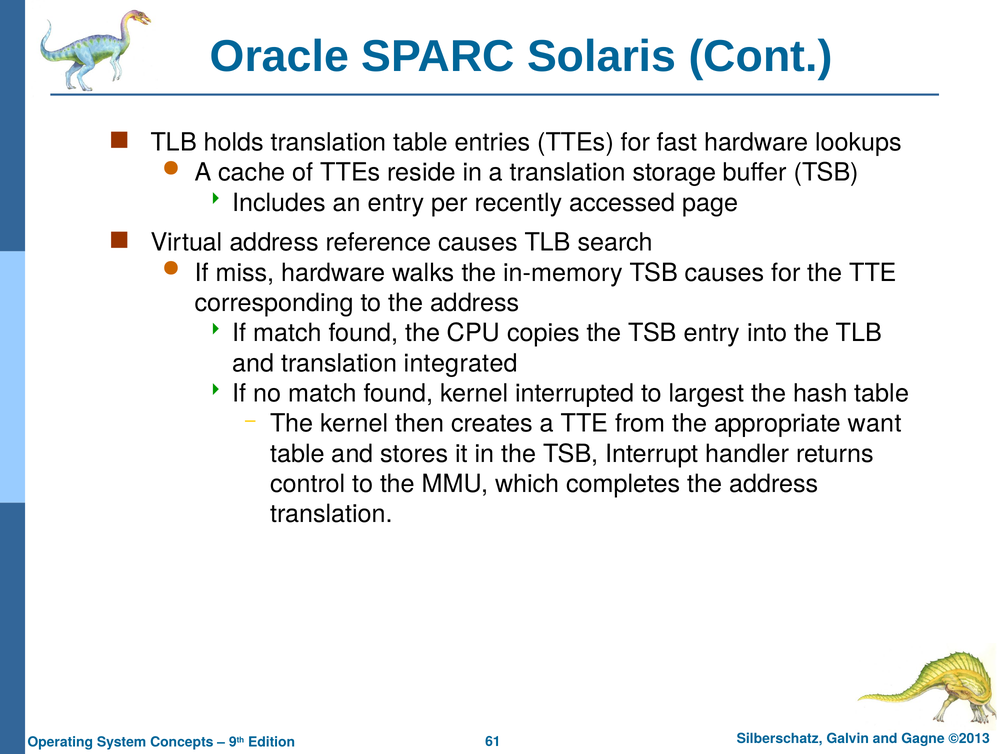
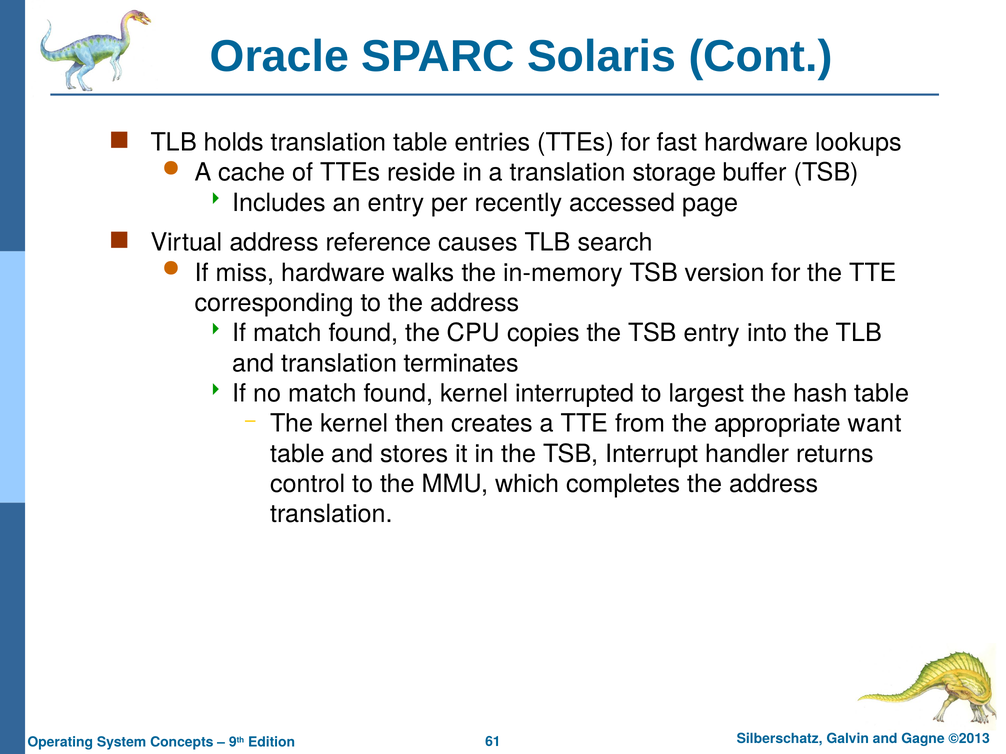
TSB causes: causes -> version
integrated: integrated -> terminates
